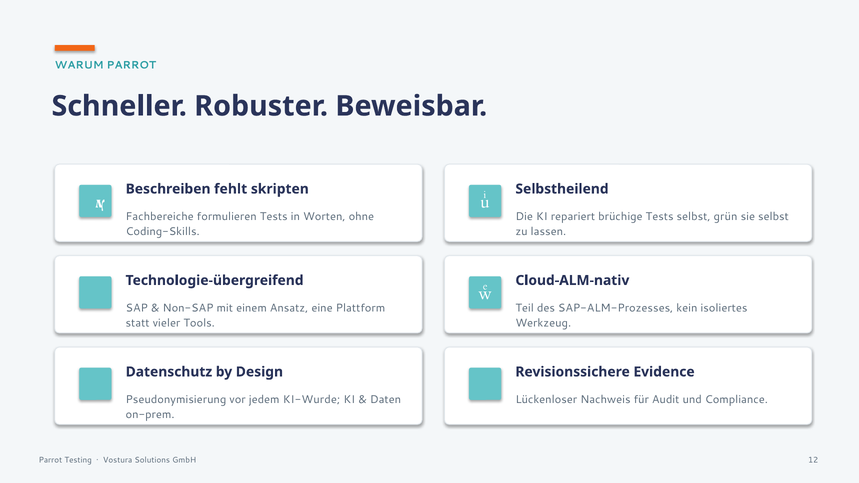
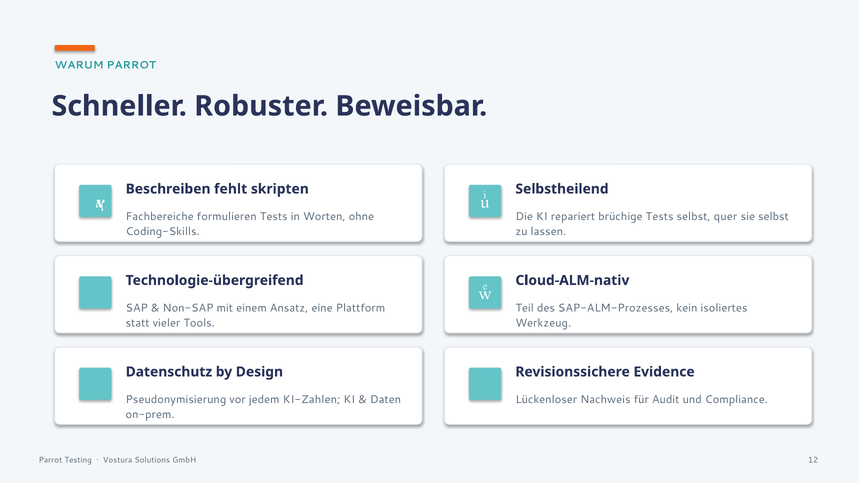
grün: grün -> quer
KI-Wurde: KI-Wurde -> KI-Zahlen
